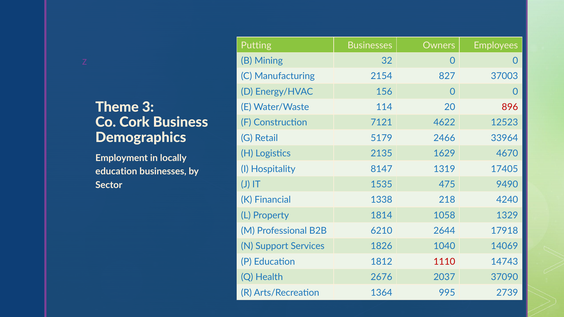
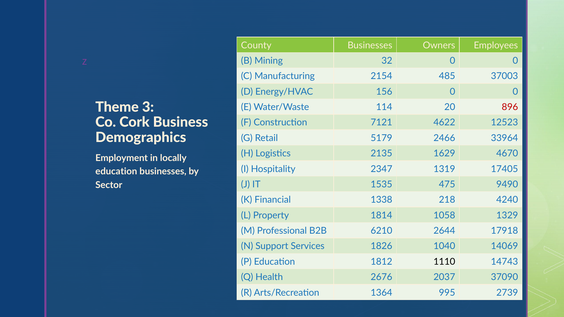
Putting: Putting -> County
827: 827 -> 485
8147: 8147 -> 2347
1110 colour: red -> black
